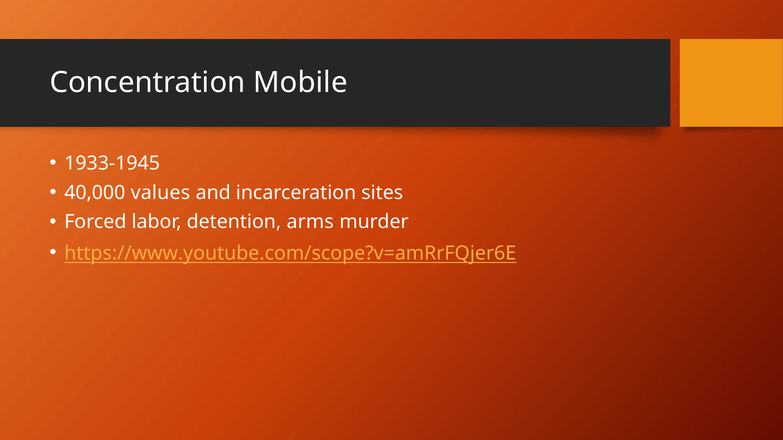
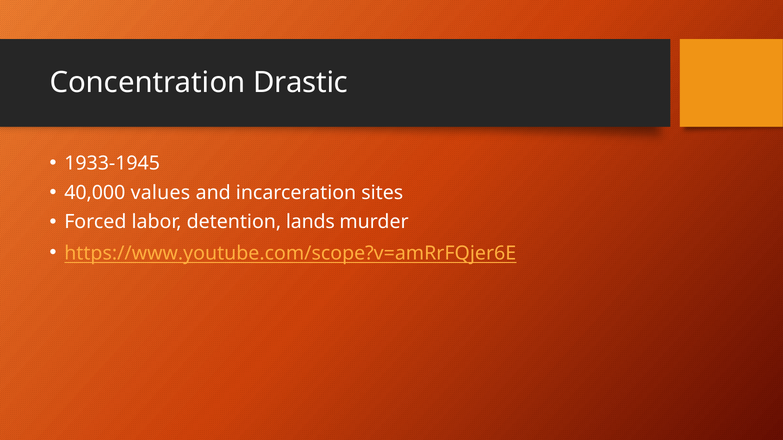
Mobile: Mobile -> Drastic
arms: arms -> lands
